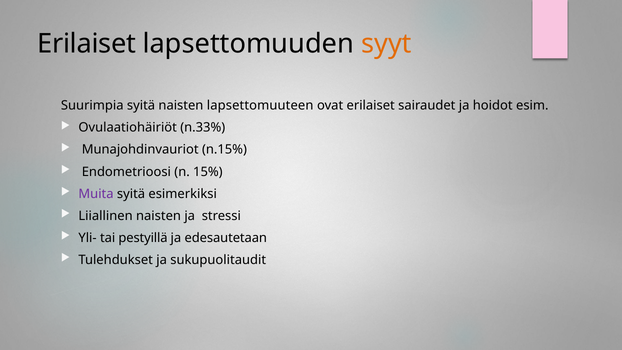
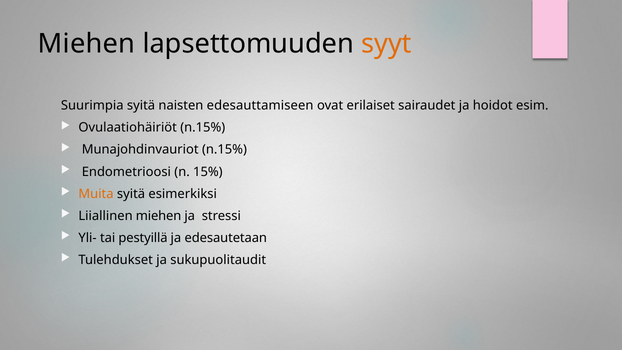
Erilaiset at (87, 44): Erilaiset -> Miehen
lapsettomuuteen: lapsettomuuteen -> edesauttamiseen
Ovulaatiohäiriöt n.33%: n.33% -> n.15%
Muita colour: purple -> orange
Liiallinen naisten: naisten -> miehen
